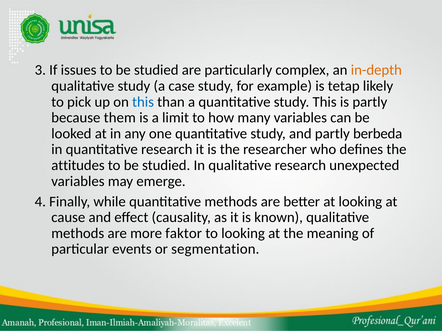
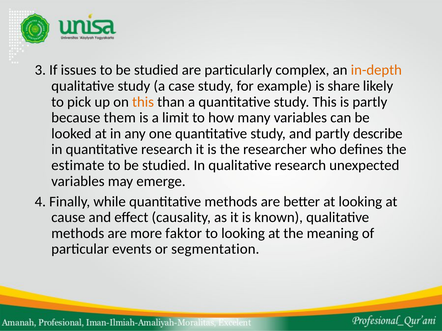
tetap: tetap -> share
this at (143, 102) colour: blue -> orange
berbeda: berbeda -> describe
attitudes: attitudes -> estimate
